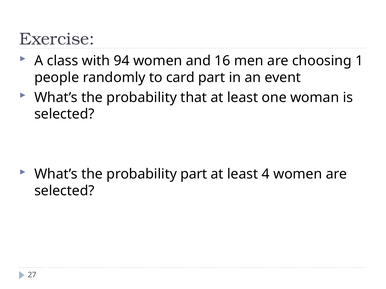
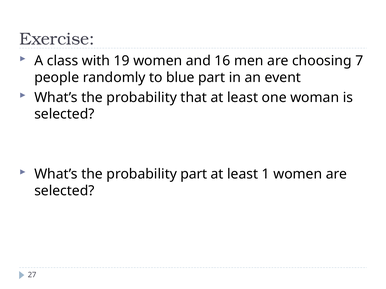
94: 94 -> 19
1: 1 -> 7
card: card -> blue
4: 4 -> 1
